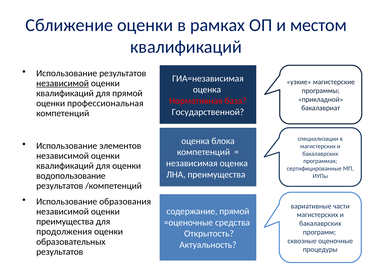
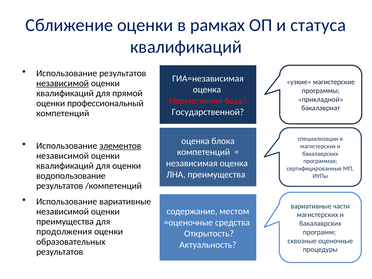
местом: местом -> статуса
профессиональная: профессиональная -> профессиональный
элементов underline: none -> present
Использование образования: образования -> вариативные
содержание прямой: прямой -> местом
